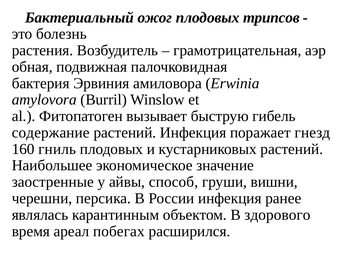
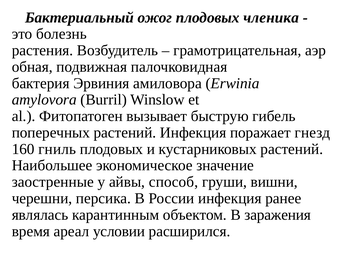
трипсов: трипсов -> членика
содержание: содержание -> поперечных
здорового: здорового -> заражения
побегах: побегах -> условии
